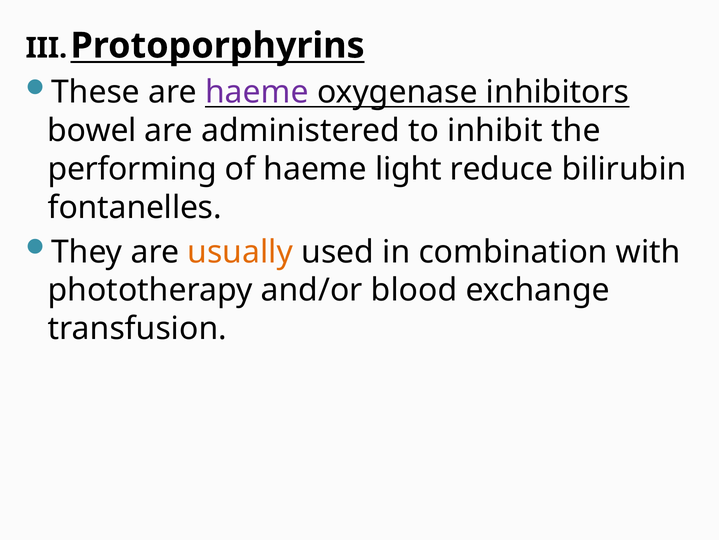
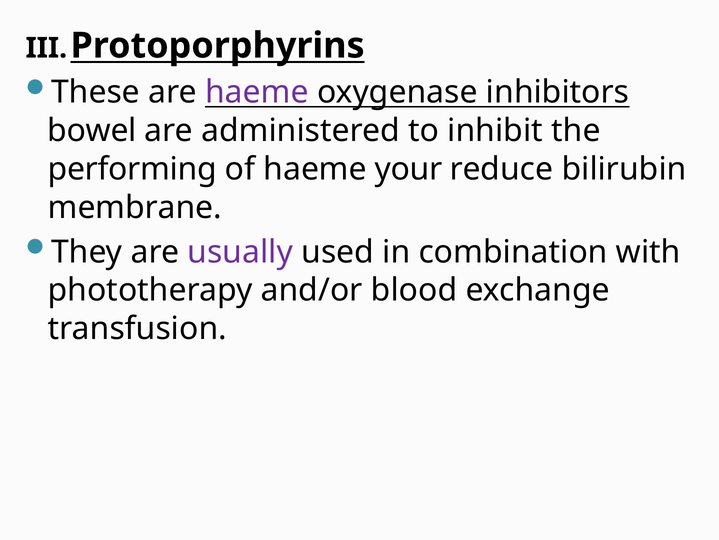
light: light -> your
fontanelles: fontanelles -> membrane
usually colour: orange -> purple
